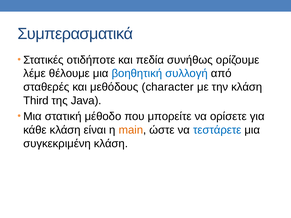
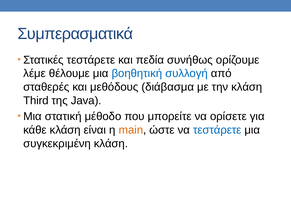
Στατικές οτιδήποτε: οτιδήποτε -> τεστάρετε
character: character -> διάβασμα
